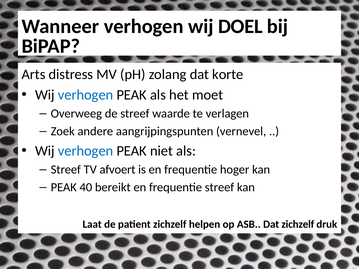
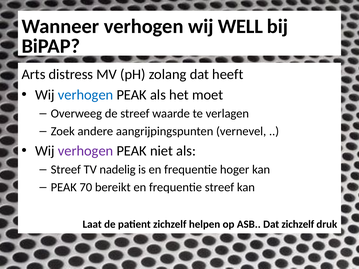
DOEL: DOEL -> WELL
korte: korte -> heeft
verhogen at (86, 151) colour: blue -> purple
afvoert: afvoert -> nadelig
40: 40 -> 70
